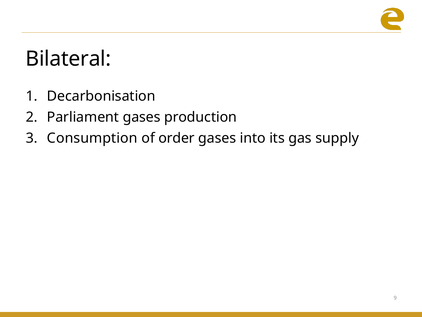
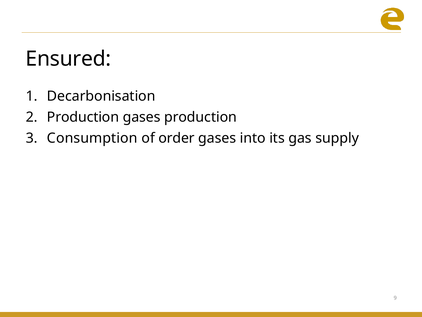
Bilateral: Bilateral -> Ensured
Parliament at (83, 117): Parliament -> Production
